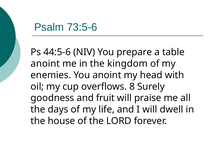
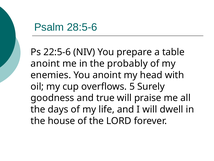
73:5-6: 73:5-6 -> 28:5-6
44:5-6: 44:5-6 -> 22:5-6
kingdom: kingdom -> probably
8: 8 -> 5
fruit: fruit -> true
